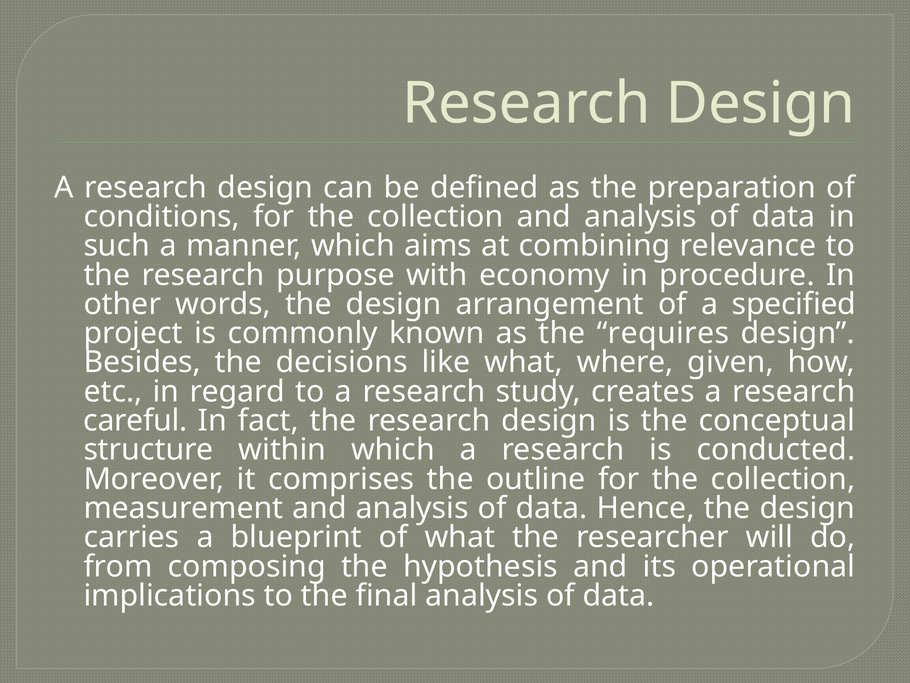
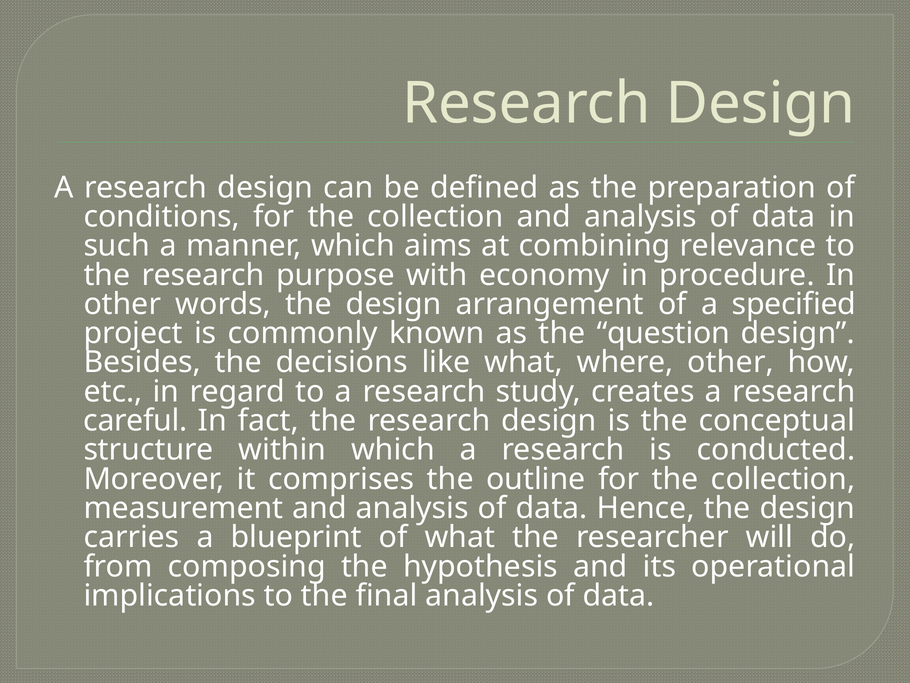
requires: requires -> question
where given: given -> other
